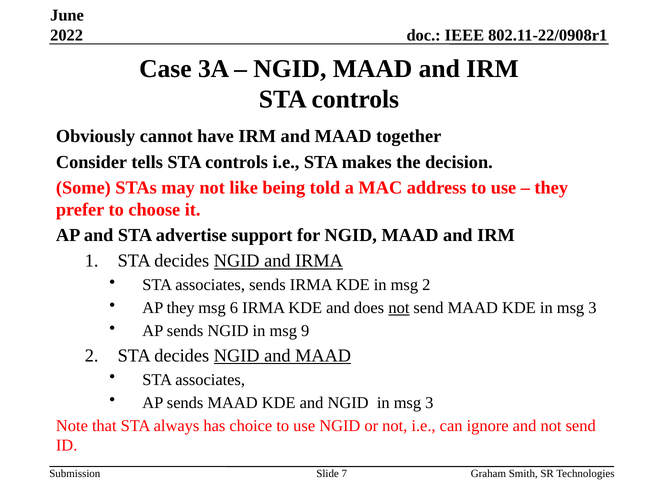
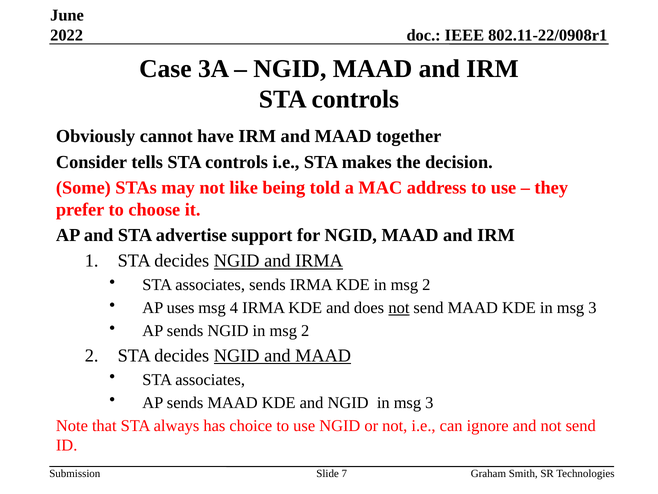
AP they: they -> uses
6: 6 -> 4
NGID in msg 9: 9 -> 2
